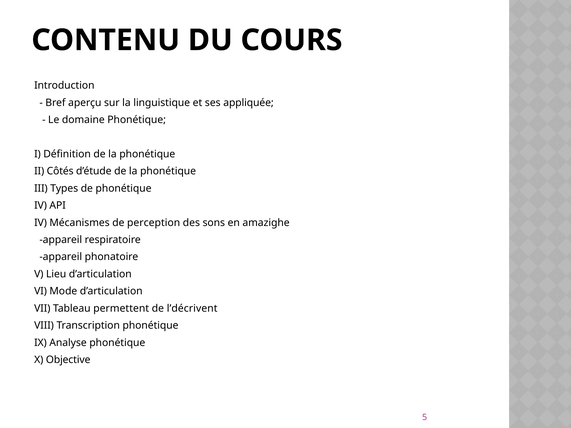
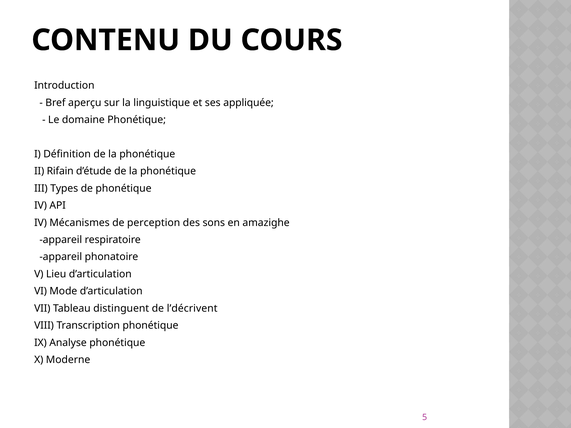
Côtés: Côtés -> Rifain
permettent: permettent -> distinguent
Objective: Objective -> Moderne
